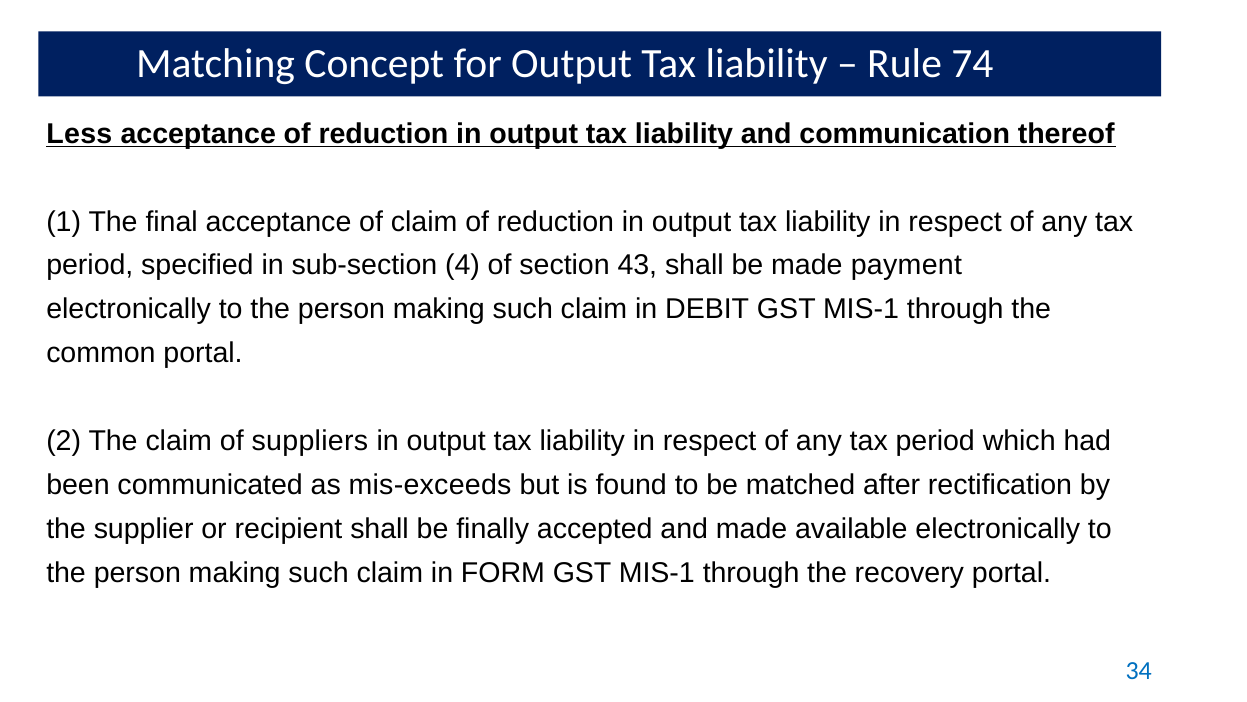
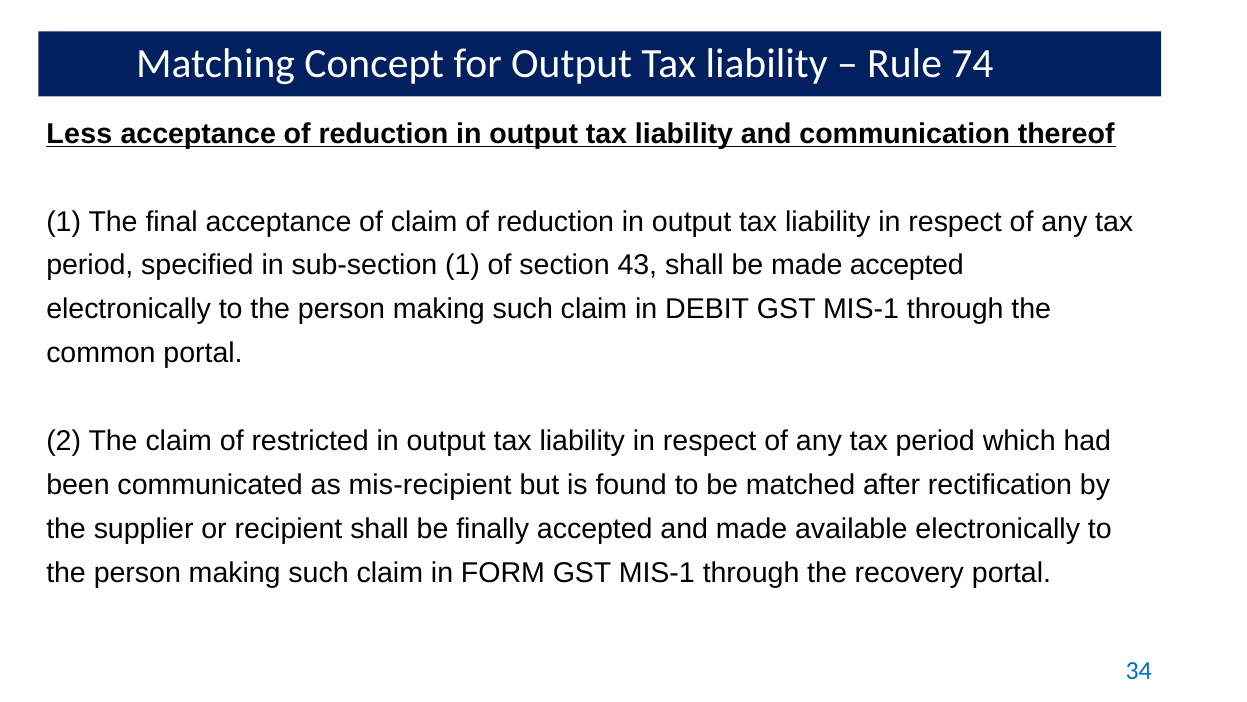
sub-section 4: 4 -> 1
made payment: payment -> accepted
suppliers: suppliers -> restricted
mis-exceeds: mis-exceeds -> mis-recipient
